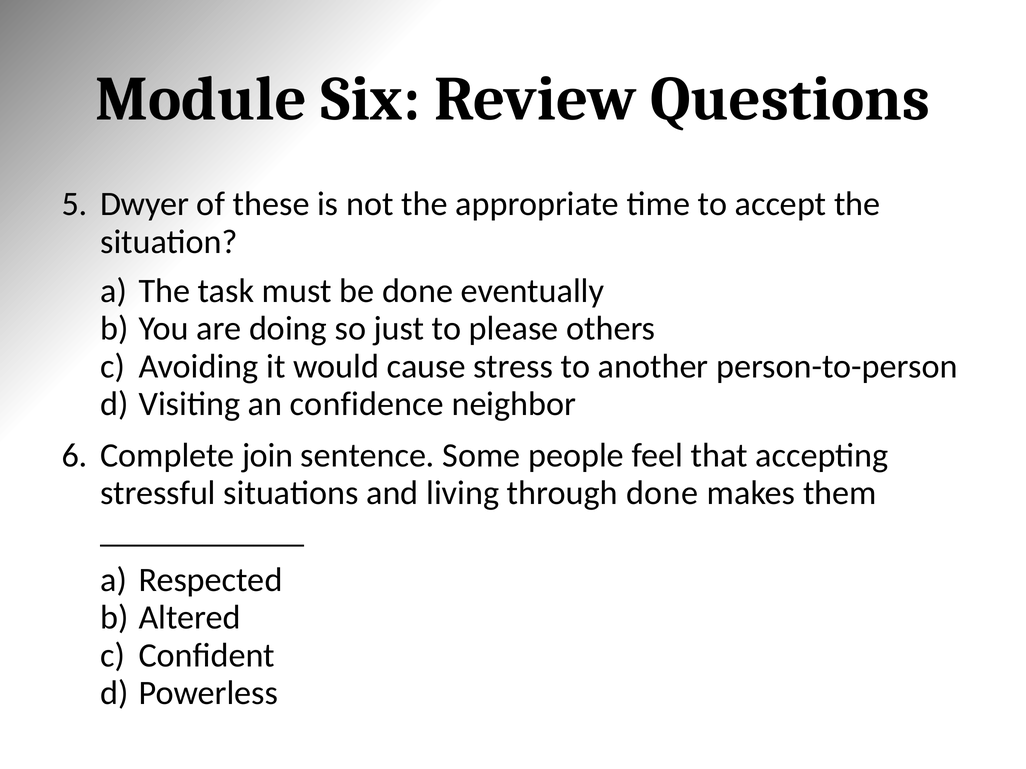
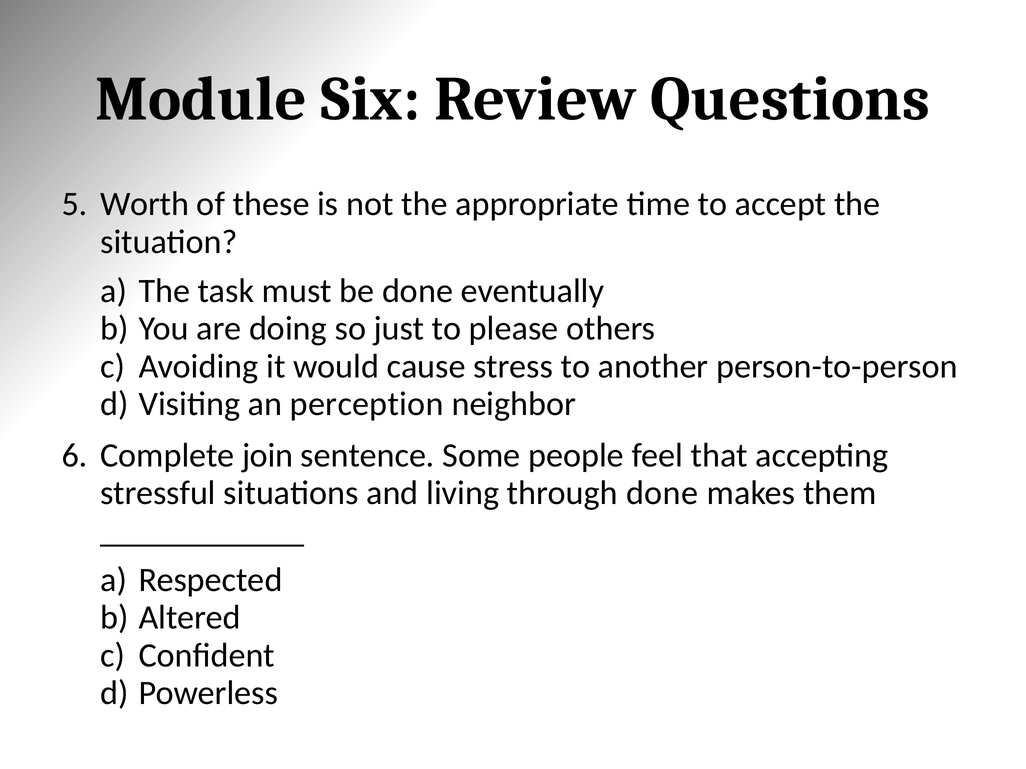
Dwyer: Dwyer -> Worth
confidence: confidence -> perception
